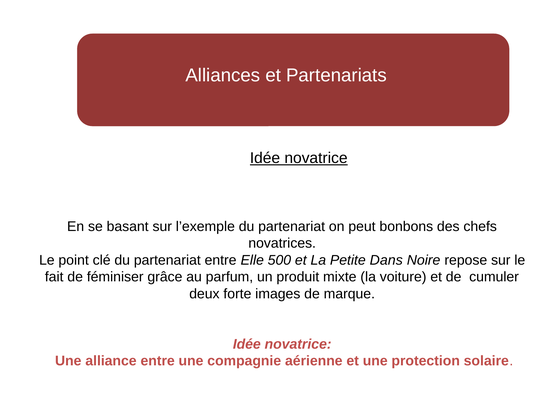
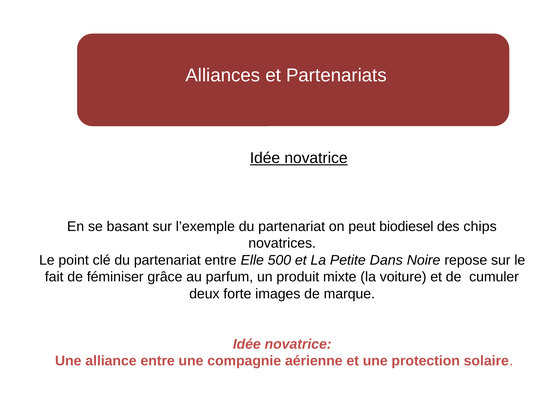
bonbons: bonbons -> biodiesel
chefs: chefs -> chips
